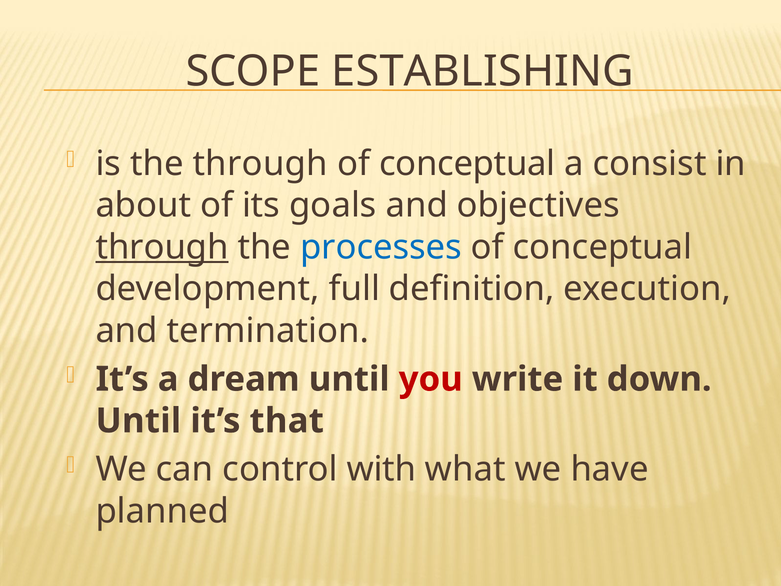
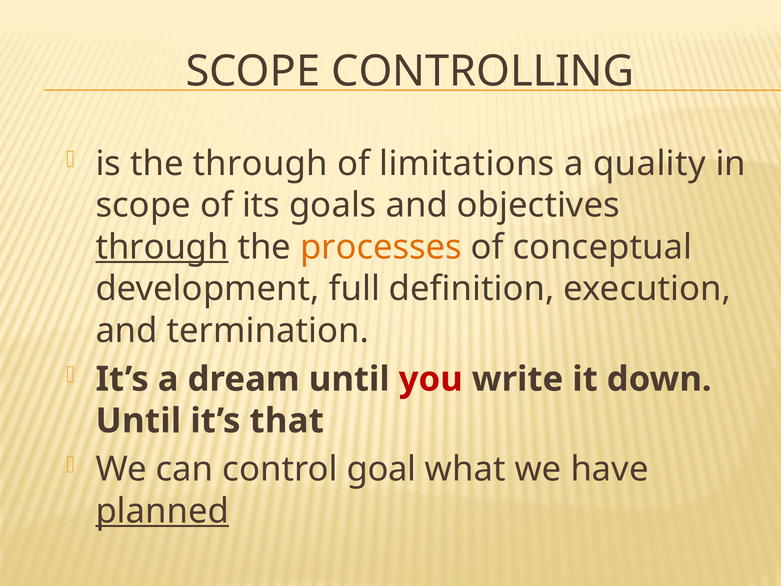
ESTABLISHING: ESTABLISHING -> CONTROLLING
conceptual at (467, 164): conceptual -> limitations
consist: consist -> quality
about at (143, 205): about -> scope
processes colour: blue -> orange
with: with -> goal
planned underline: none -> present
